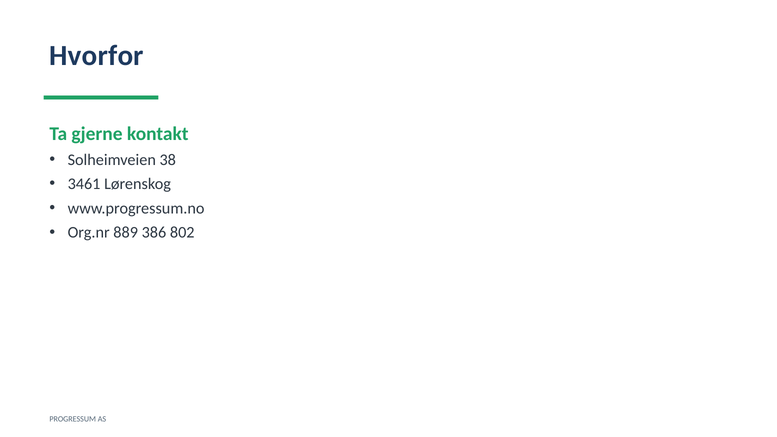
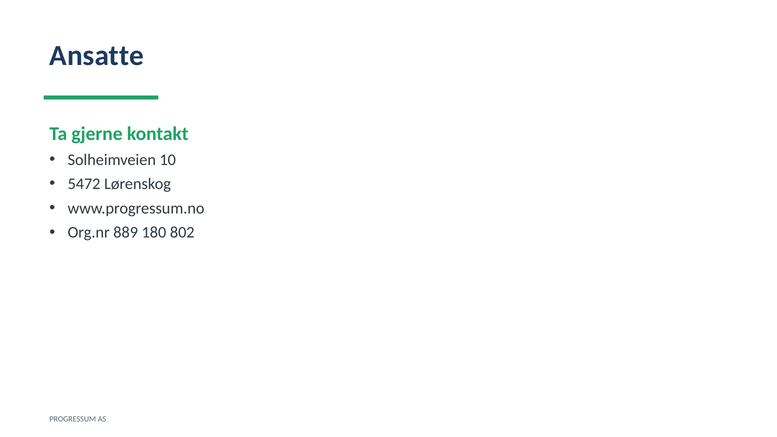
Hvorfor: Hvorfor -> Ansatte
38: 38 -> 10
3461: 3461 -> 5472
386: 386 -> 180
